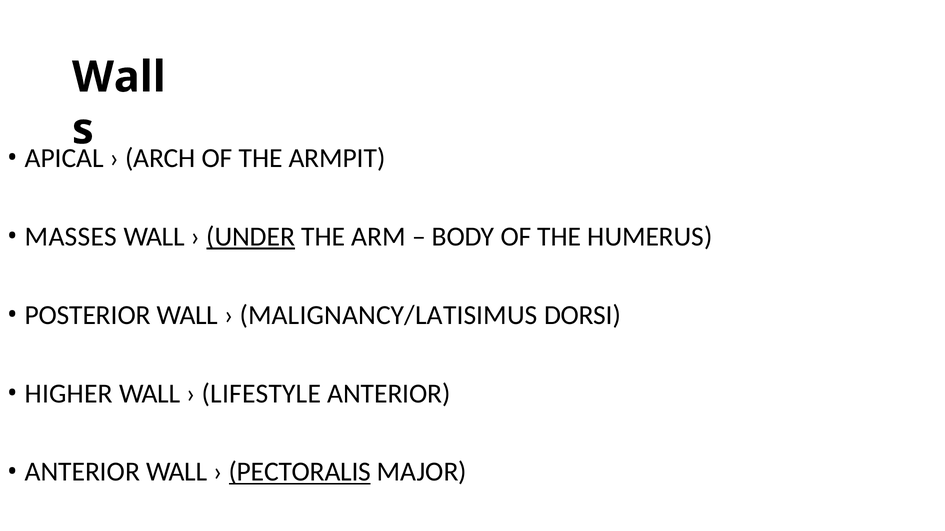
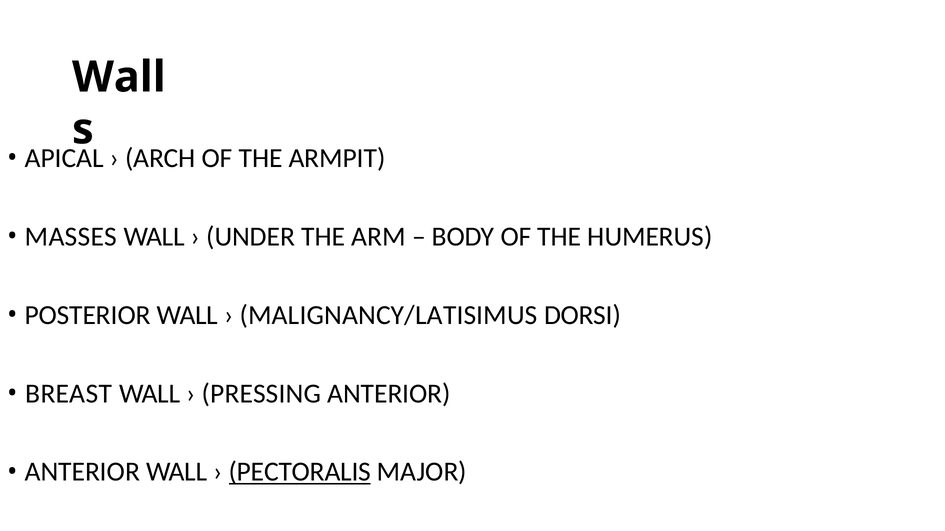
UNDER underline: present -> none
HIGHER: HIGHER -> BREAST
LIFESTYLE: LIFESTYLE -> PRESSING
